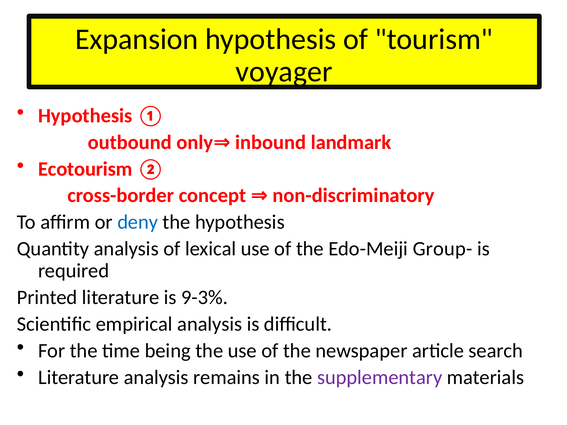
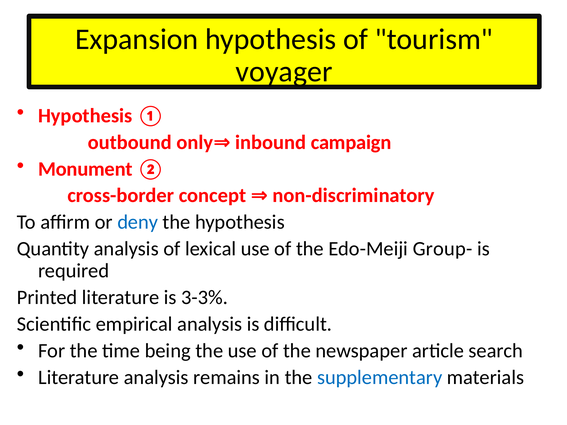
landmark: landmark -> campaign
Ecotourism: Ecotourism -> Monument
9-3%: 9-3% -> 3-3%
supplementary colour: purple -> blue
